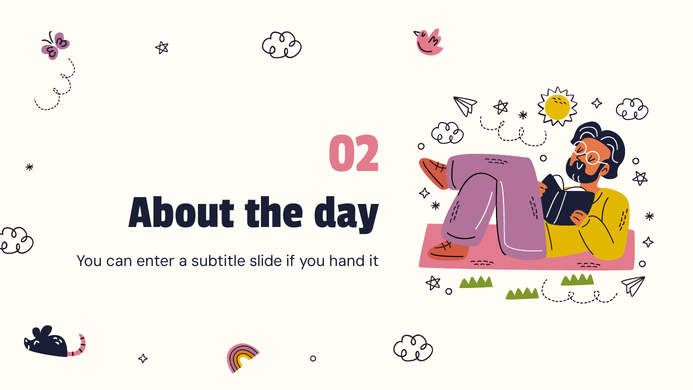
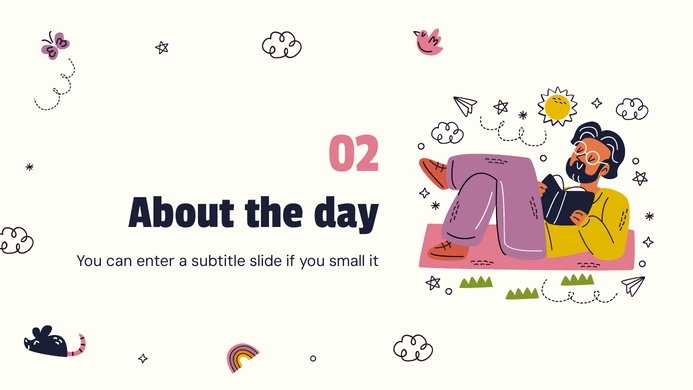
hand: hand -> small
